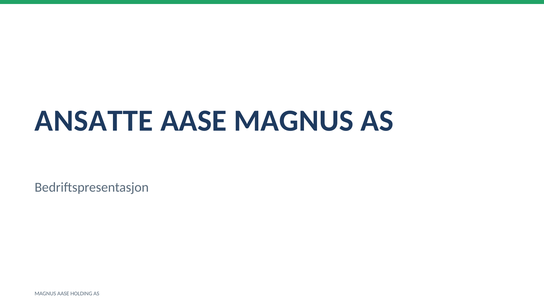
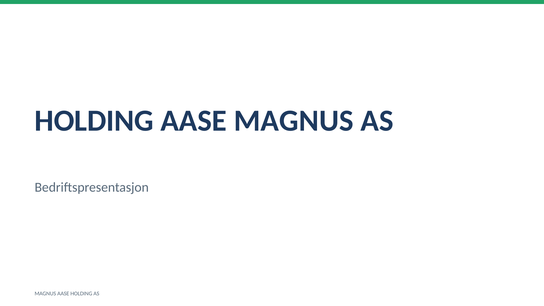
ANSATTE at (94, 121): ANSATTE -> HOLDING
